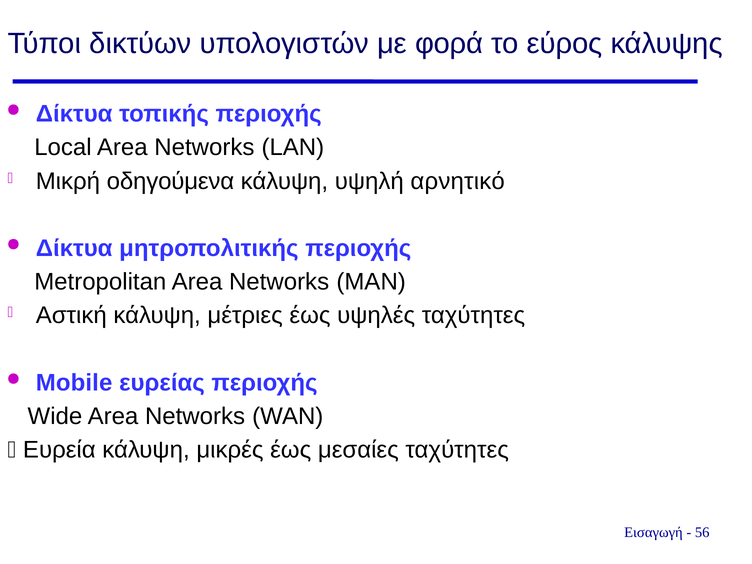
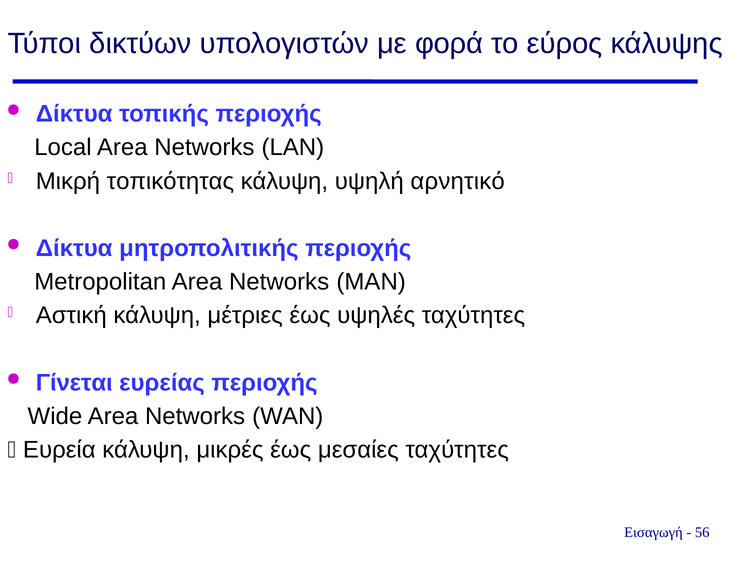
οδηγούμενα: οδηγούμενα -> τοπικότητας
Mobile: Mobile -> Γίνεται
